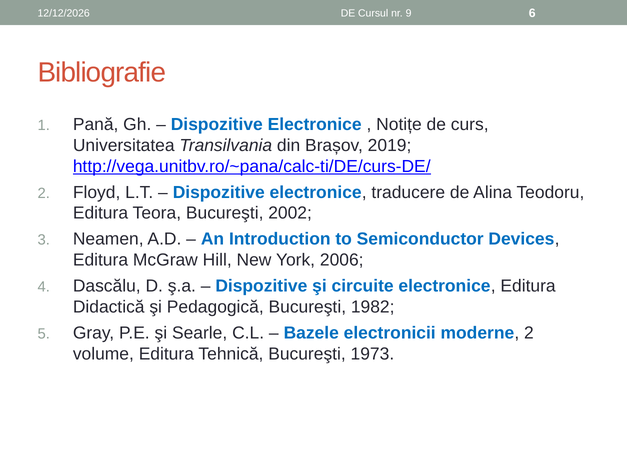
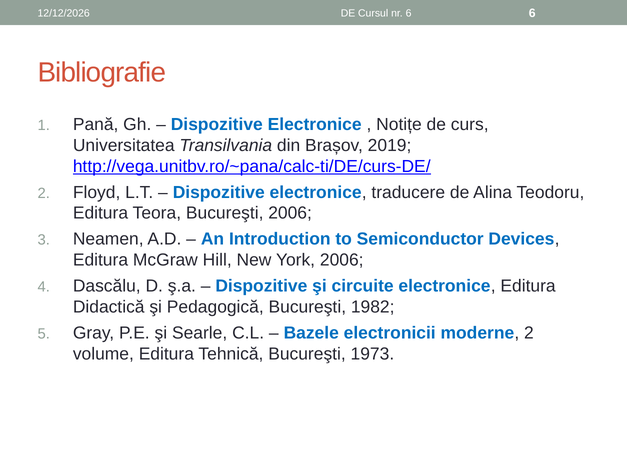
nr 9: 9 -> 6
Bucureşti 2002: 2002 -> 2006
